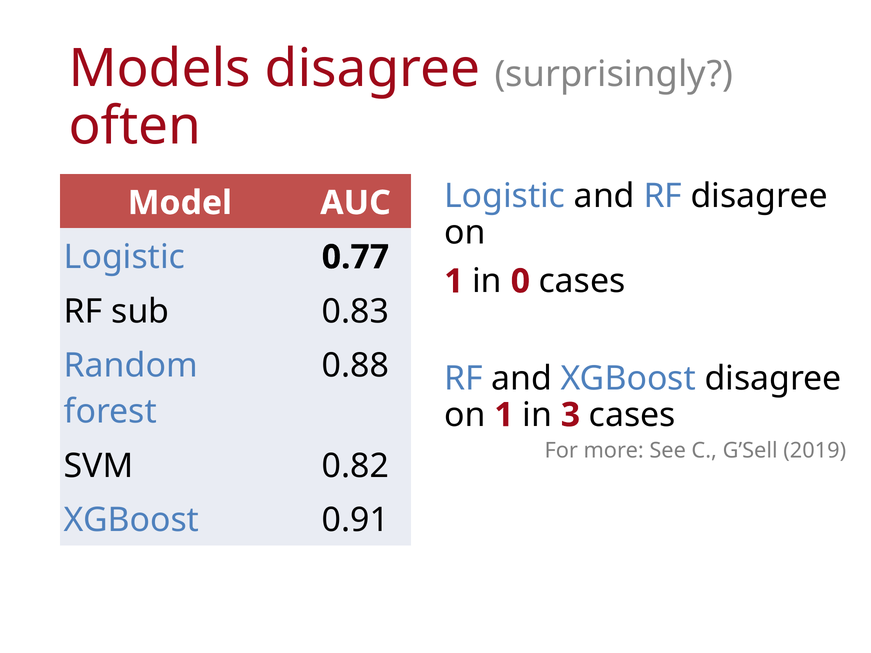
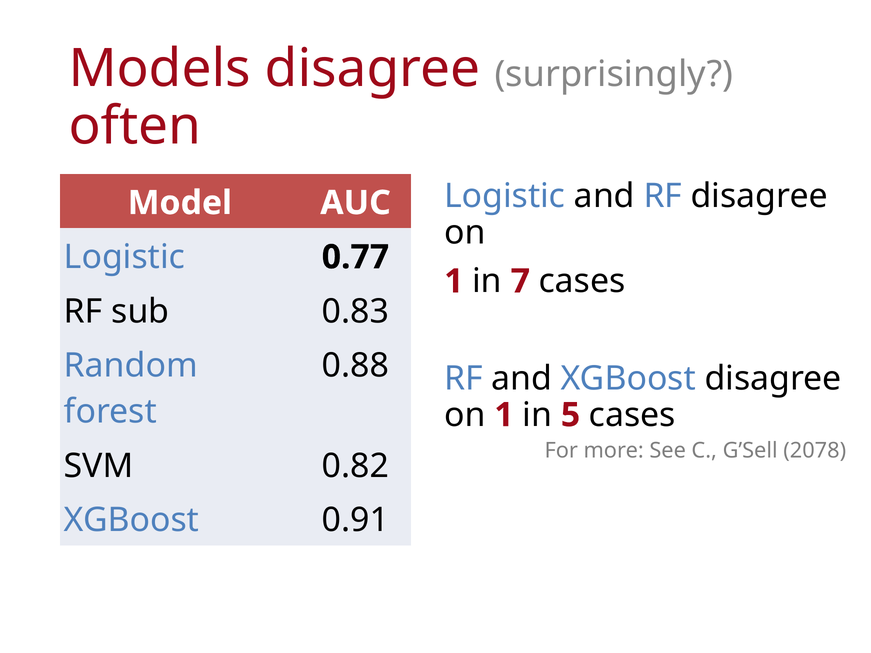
0: 0 -> 7
3: 3 -> 5
2019: 2019 -> 2078
